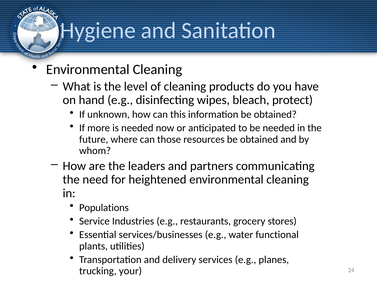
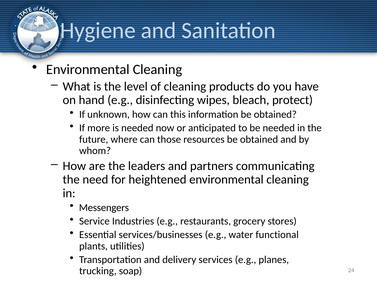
Populations: Populations -> Messengers
your: your -> soap
